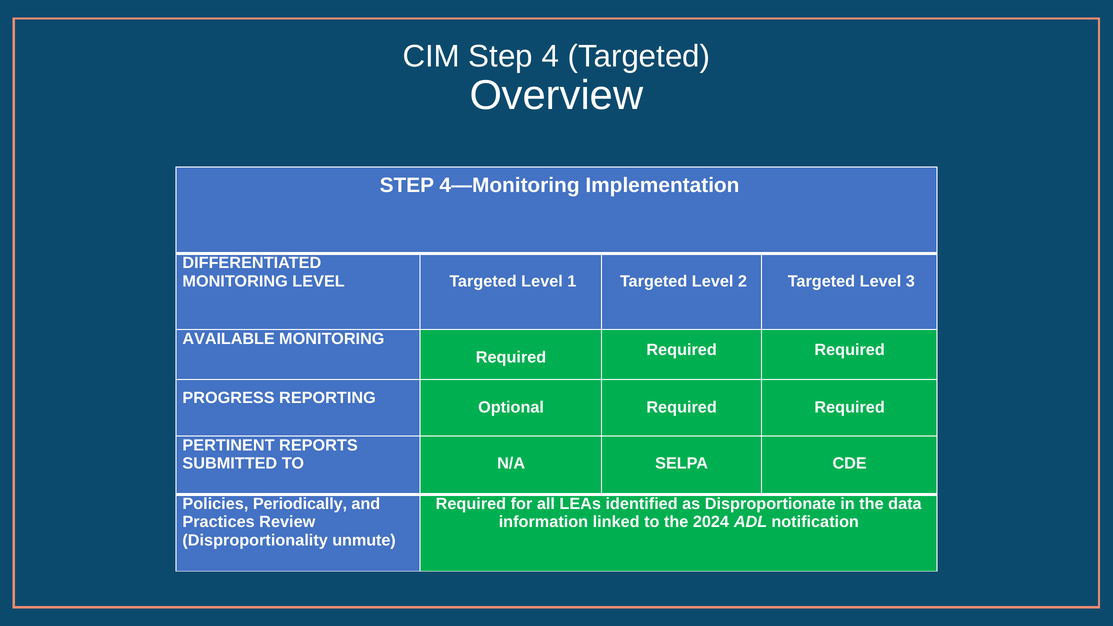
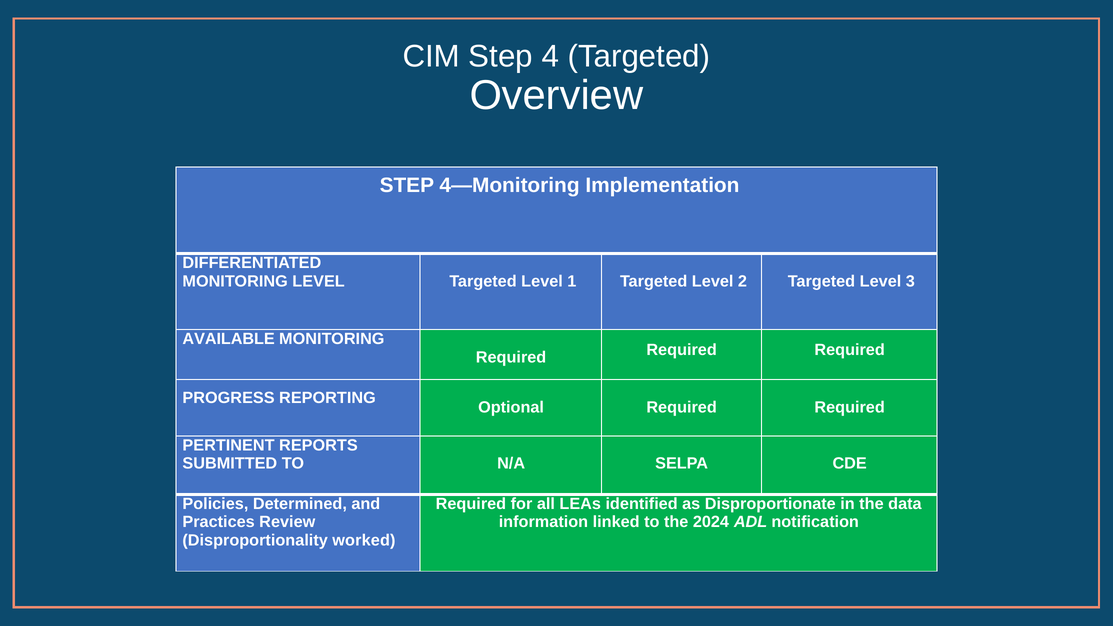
Periodically: Periodically -> Determined
unmute: unmute -> worked
